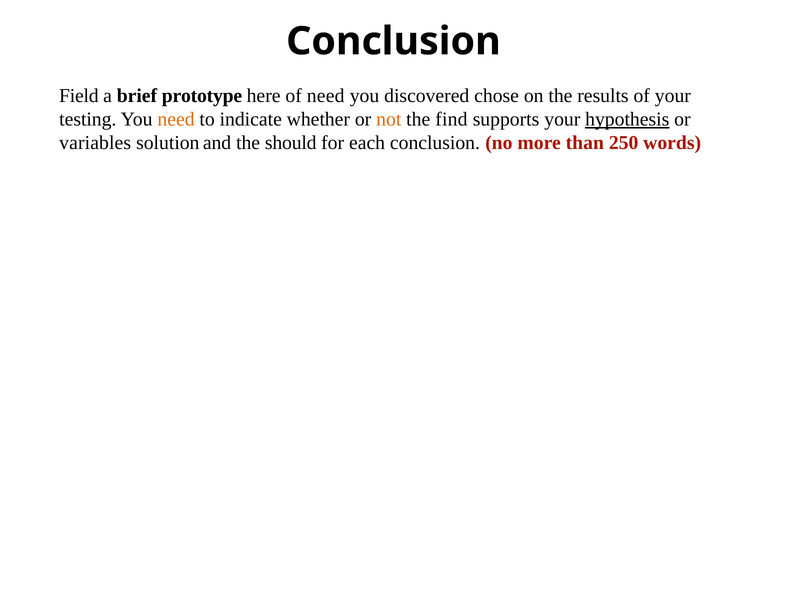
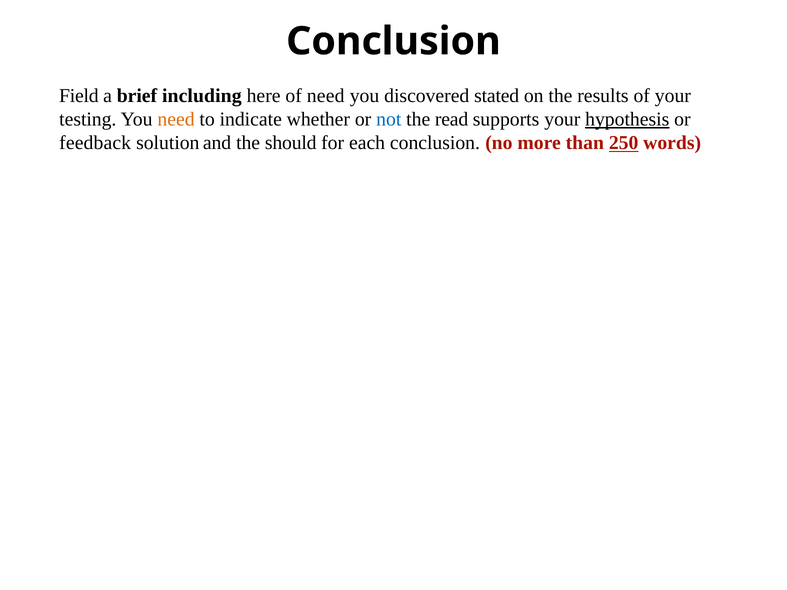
prototype: prototype -> including
chose: chose -> stated
not colour: orange -> blue
find: find -> read
variables: variables -> feedback
250 underline: none -> present
